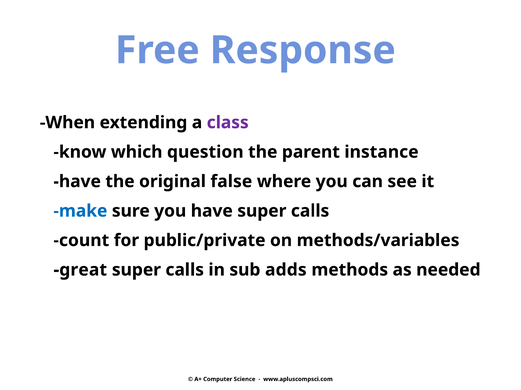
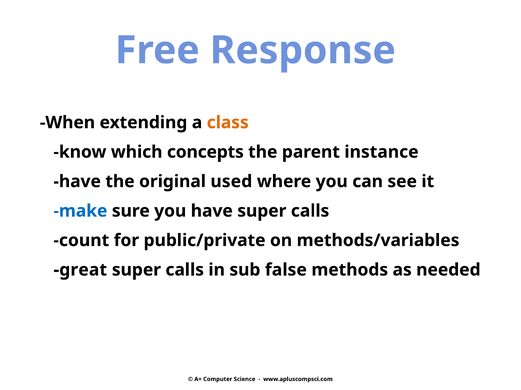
class colour: purple -> orange
question: question -> concepts
false: false -> used
adds: adds -> false
